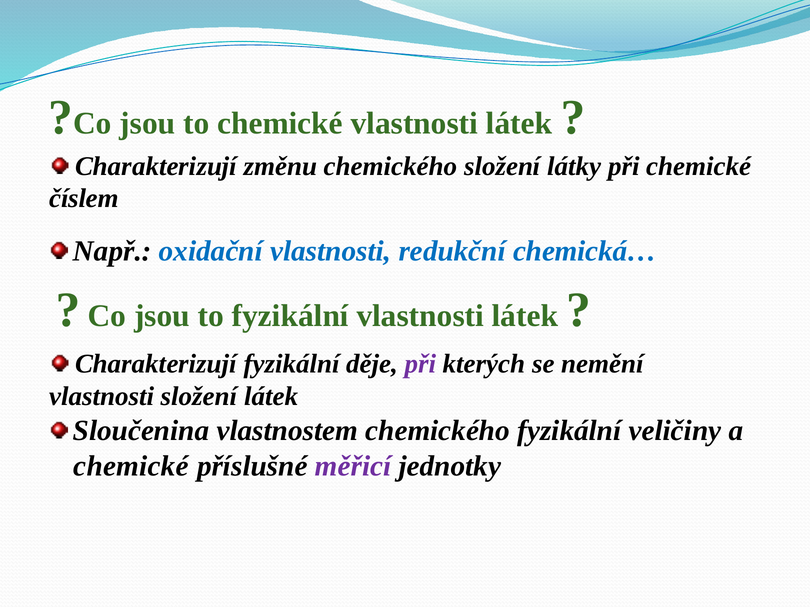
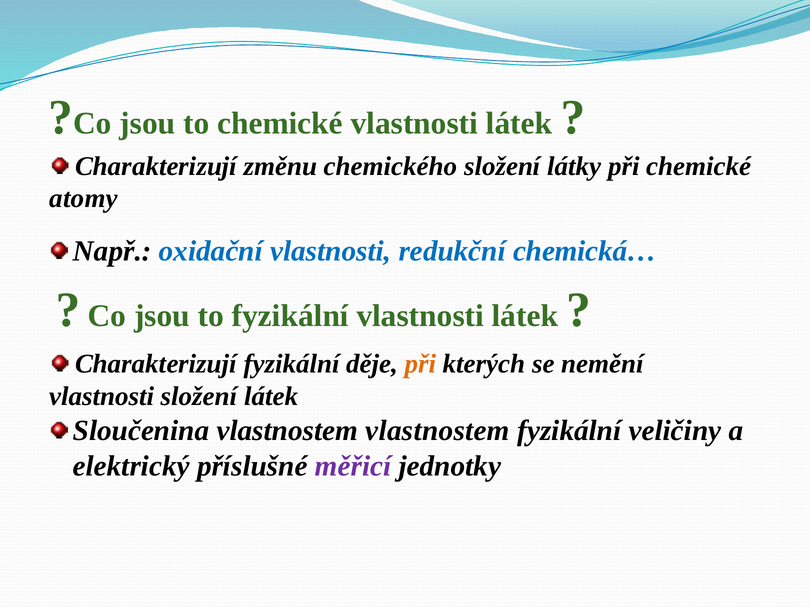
číslem: číslem -> atomy
při at (420, 364) colour: purple -> orange
vlastnostem chemického: chemického -> vlastnostem
chemické at (131, 466): chemické -> elektrický
